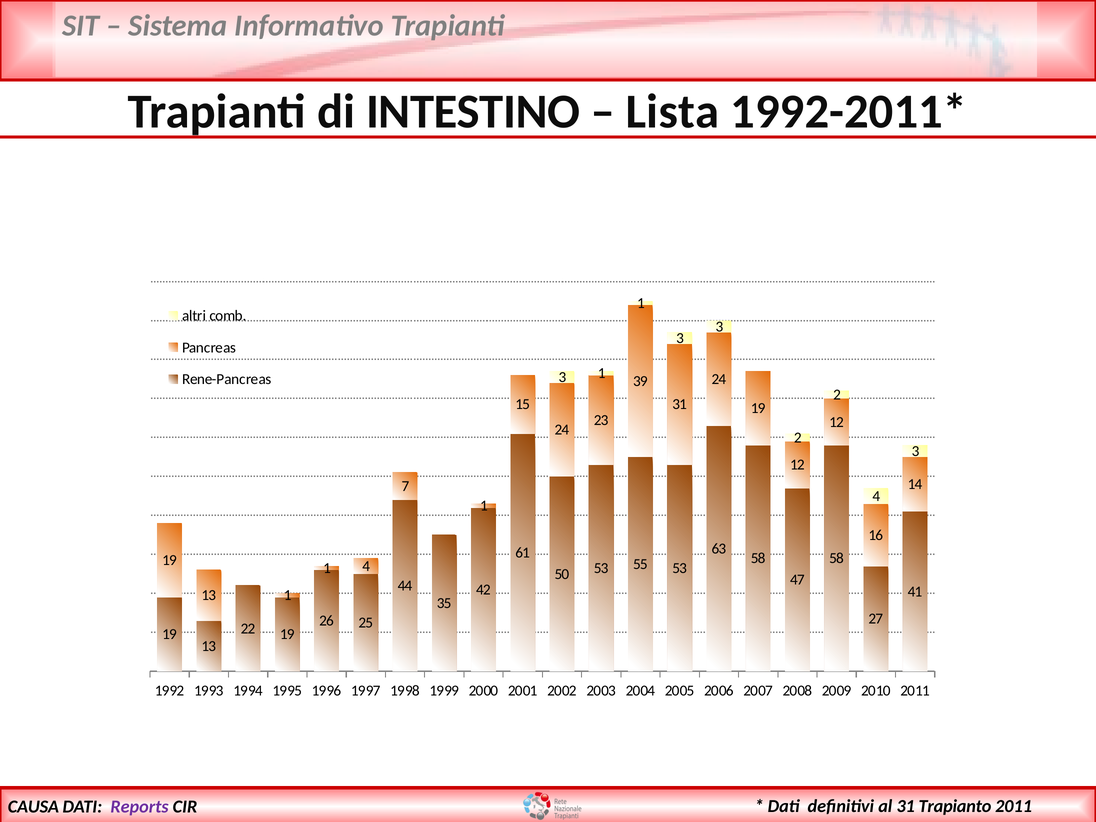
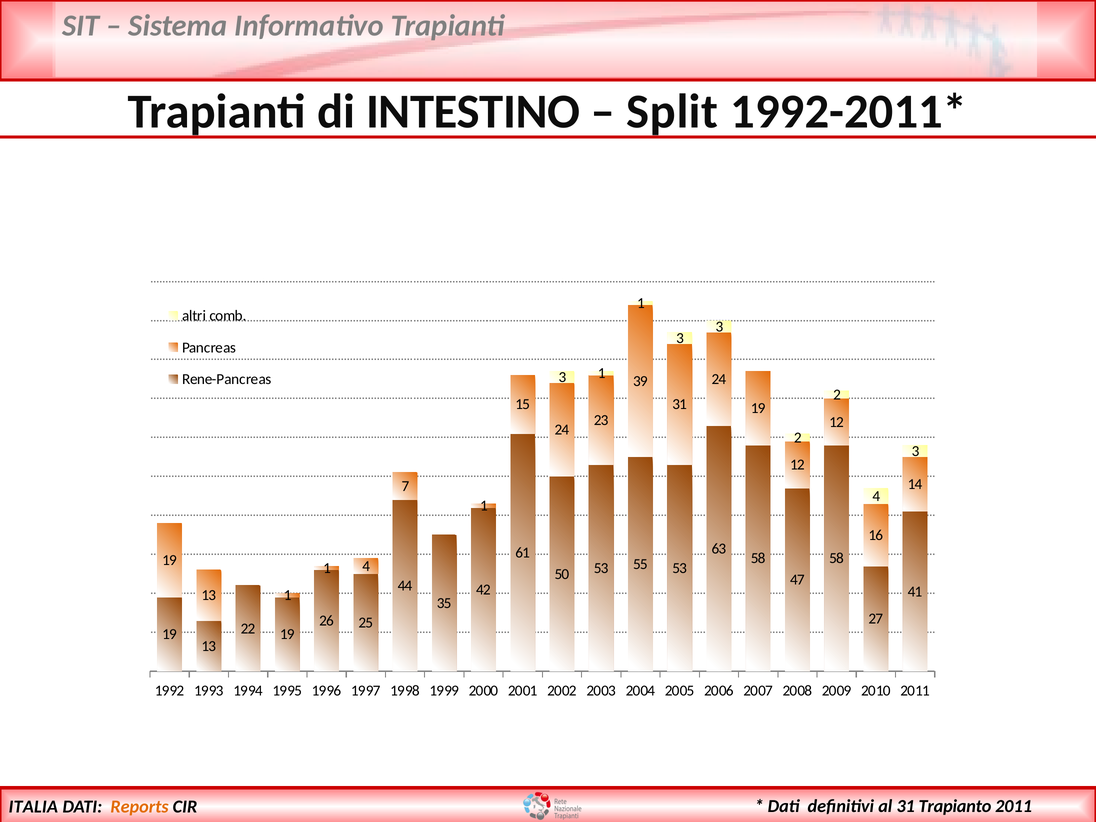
Lista: Lista -> Split
CAUSA: CAUSA -> ITALIA
Reports colour: purple -> orange
